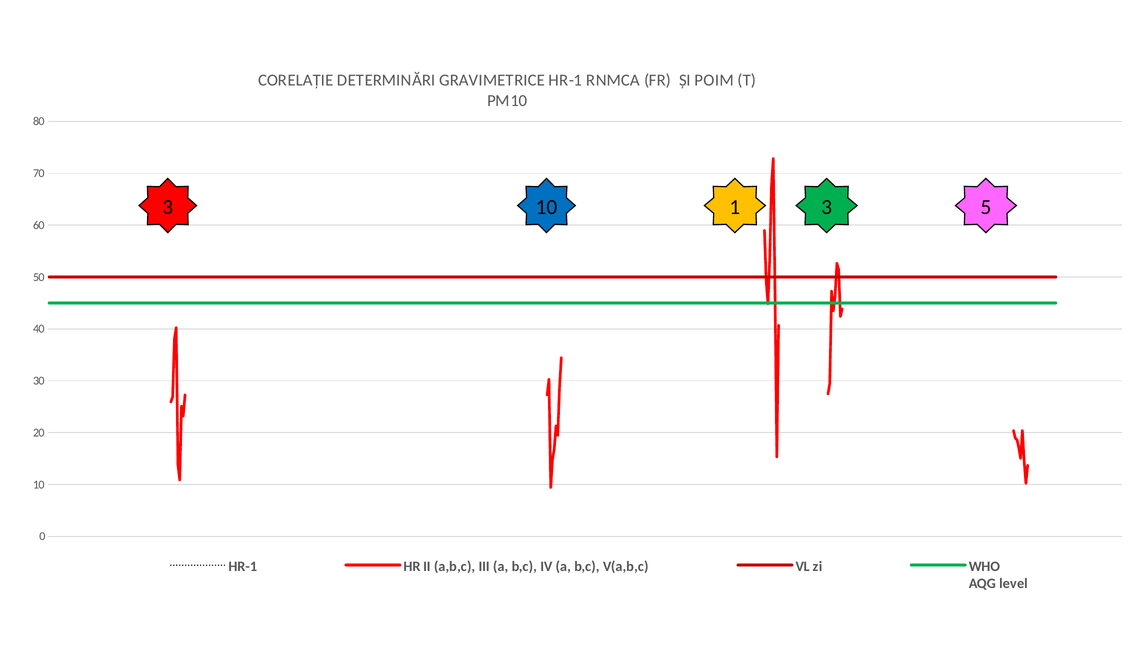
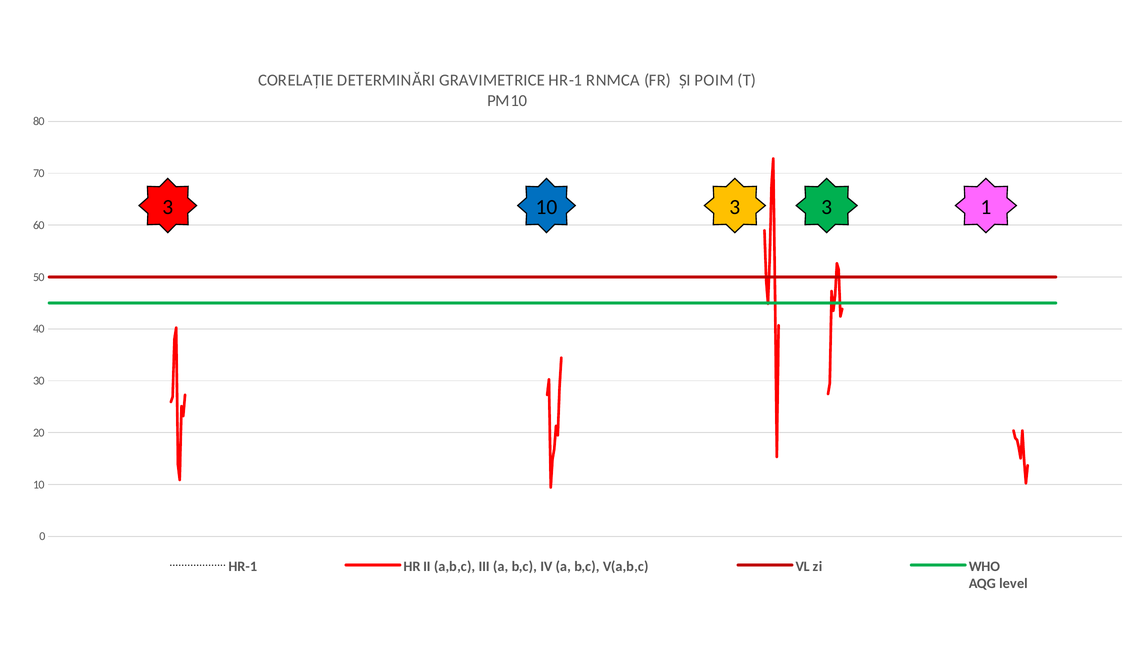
10 1: 1 -> 3
5: 5 -> 1
